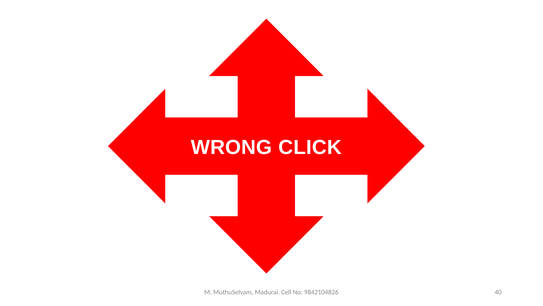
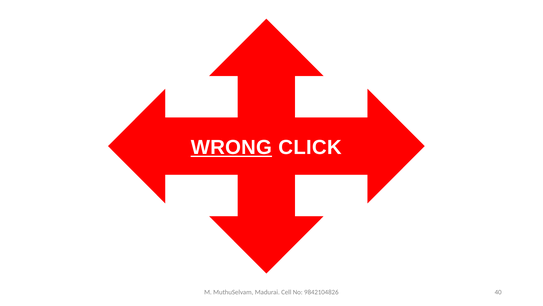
WRONG underline: none -> present
